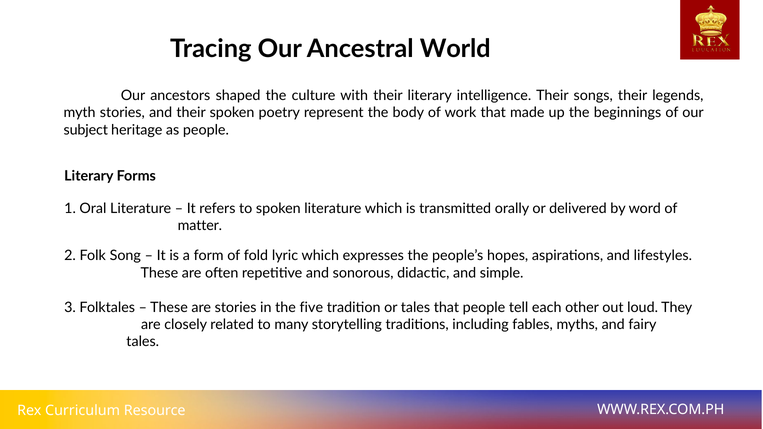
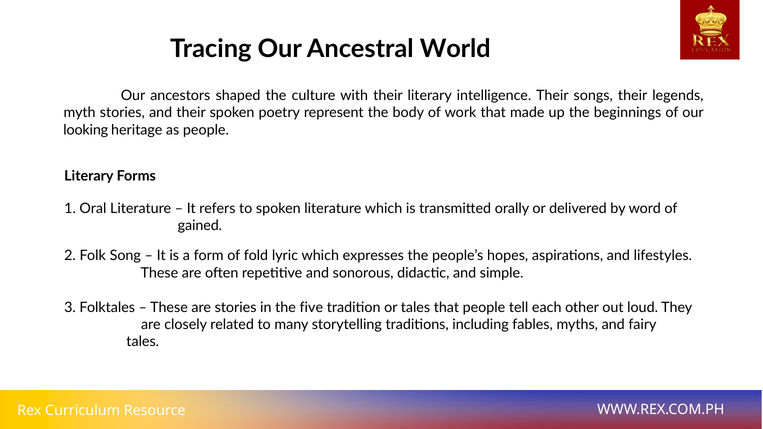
subject: subject -> looking
matter: matter -> gained
